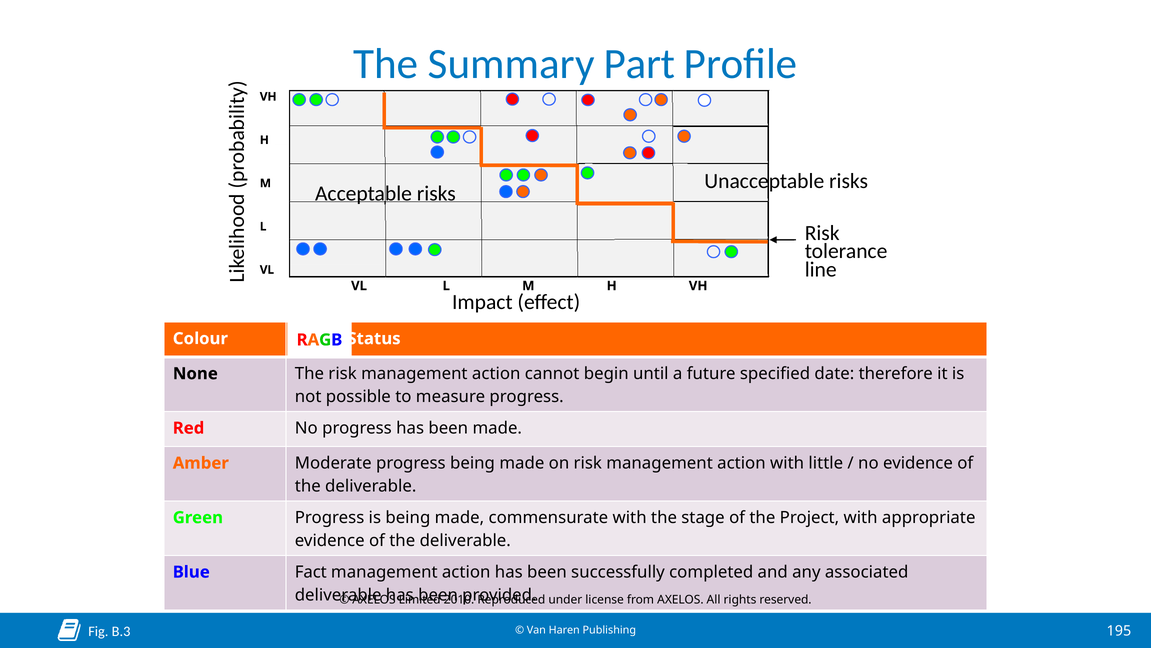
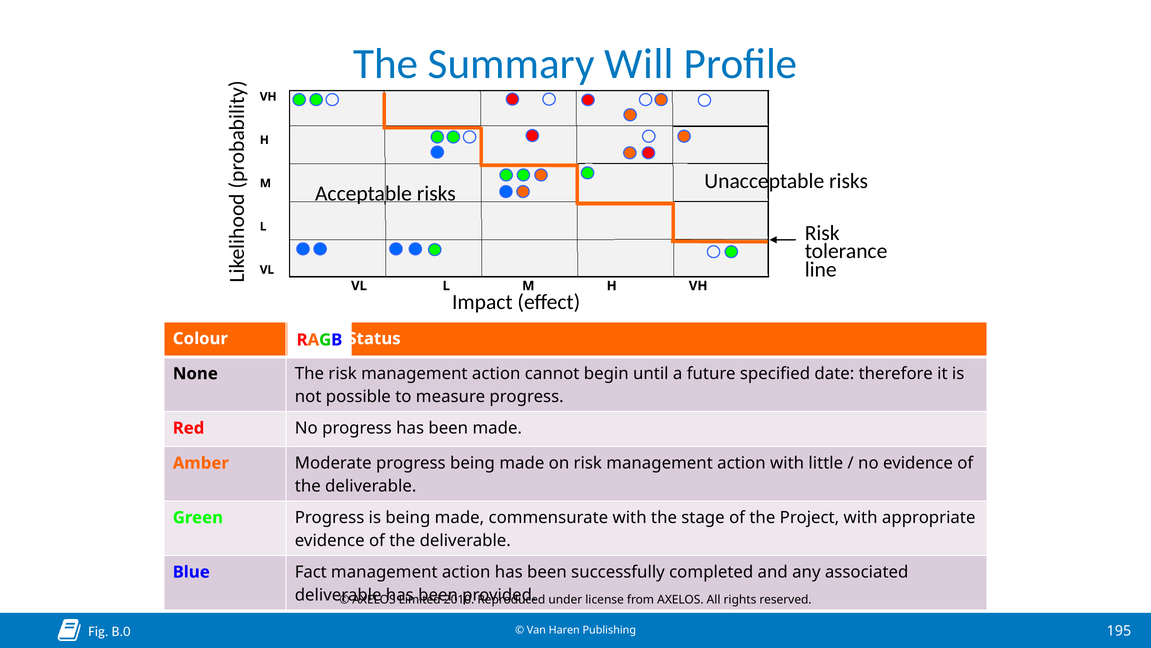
Part: Part -> Will
B.3: B.3 -> B.0
